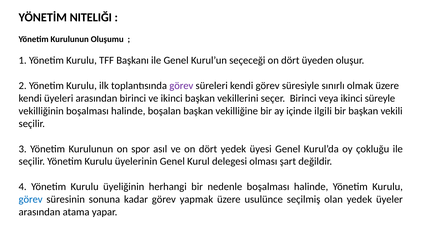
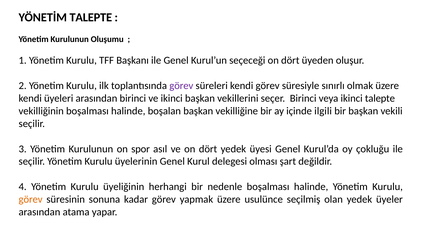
YÖNETİM NITELIĞI: NITELIĞI -> TALEPTE
ikinci süreyle: süreyle -> talepte
görev at (31, 199) colour: blue -> orange
